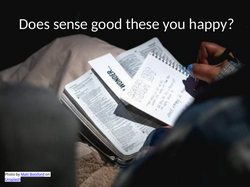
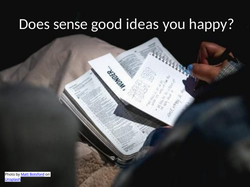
these: these -> ideas
